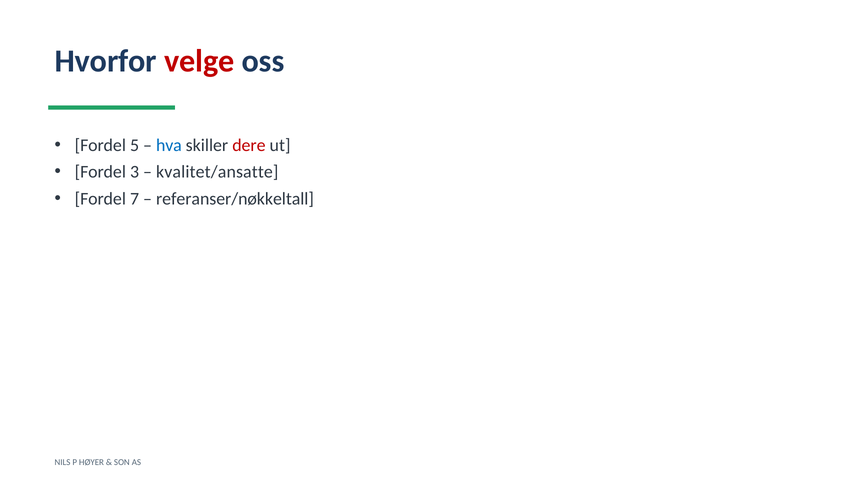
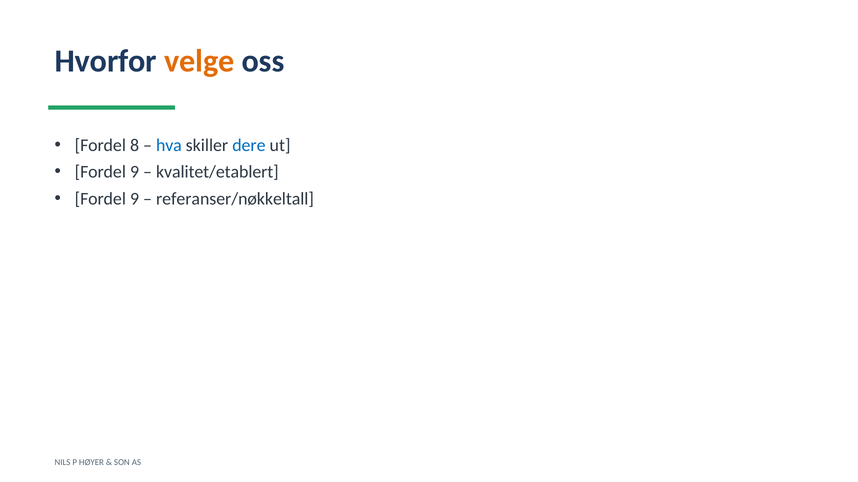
velge colour: red -> orange
5: 5 -> 8
dere colour: red -> blue
3 at (135, 172): 3 -> 9
kvalitet/ansatte: kvalitet/ansatte -> kvalitet/etablert
7 at (135, 199): 7 -> 9
